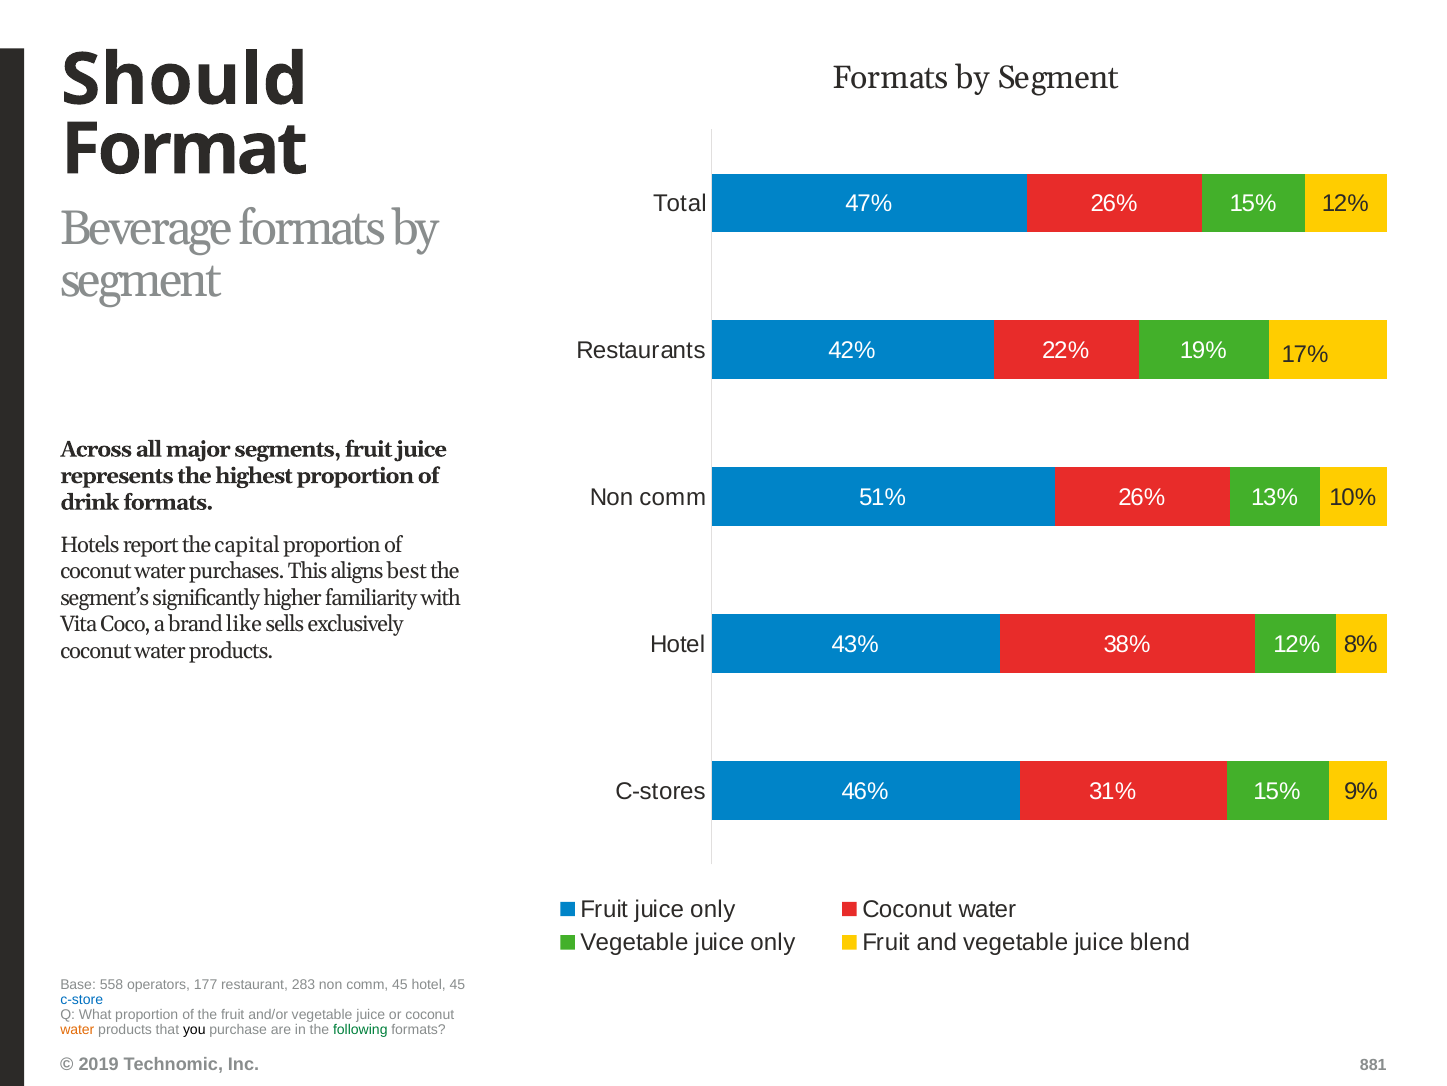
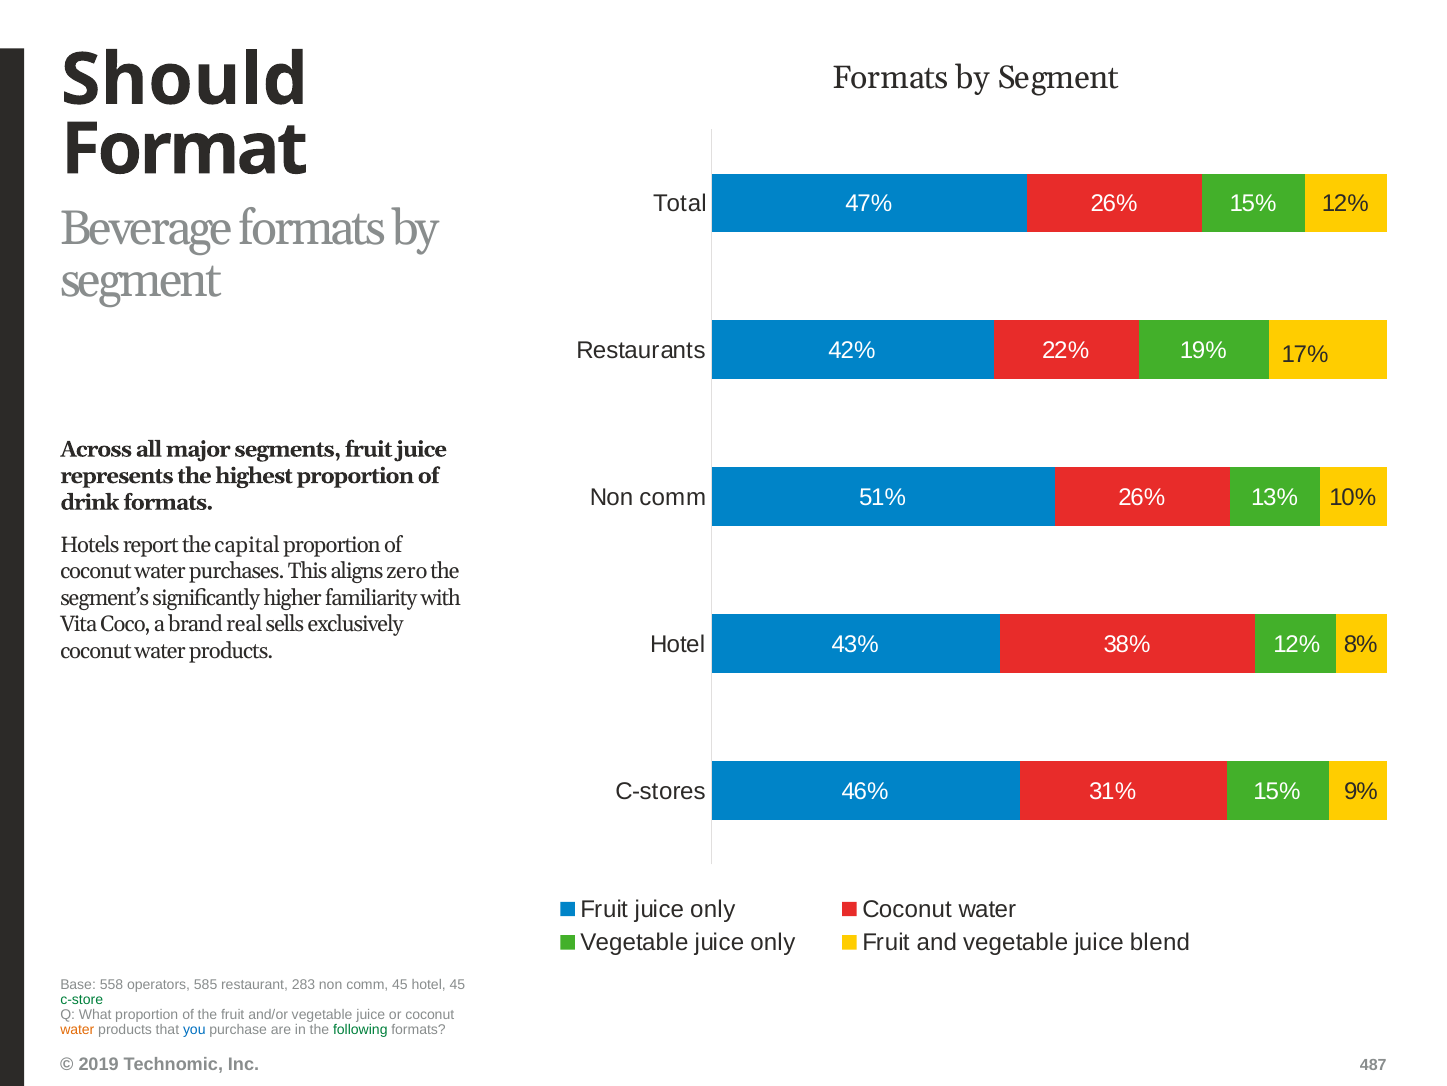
best: best -> zero
like: like -> real
177: 177 -> 585
c-store colour: blue -> green
you colour: black -> blue
881: 881 -> 487
